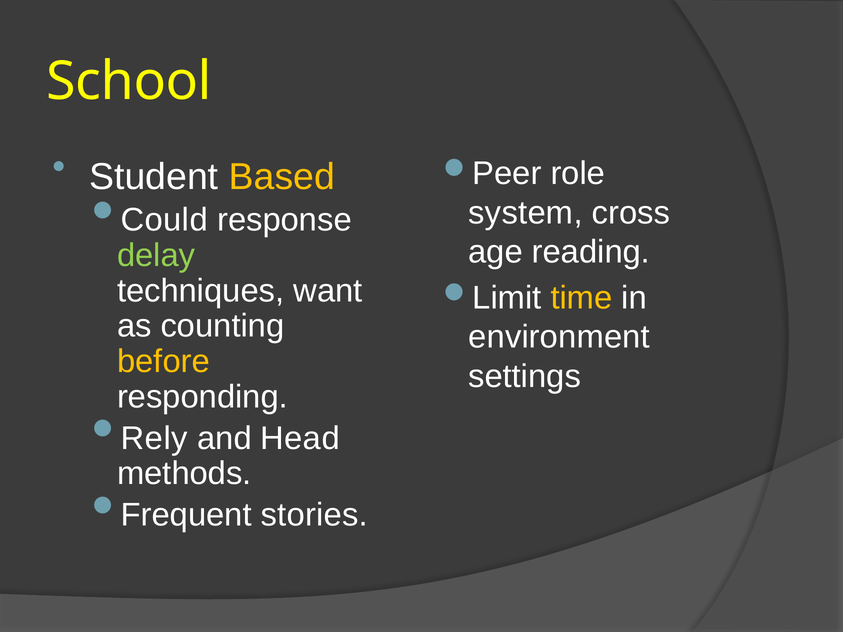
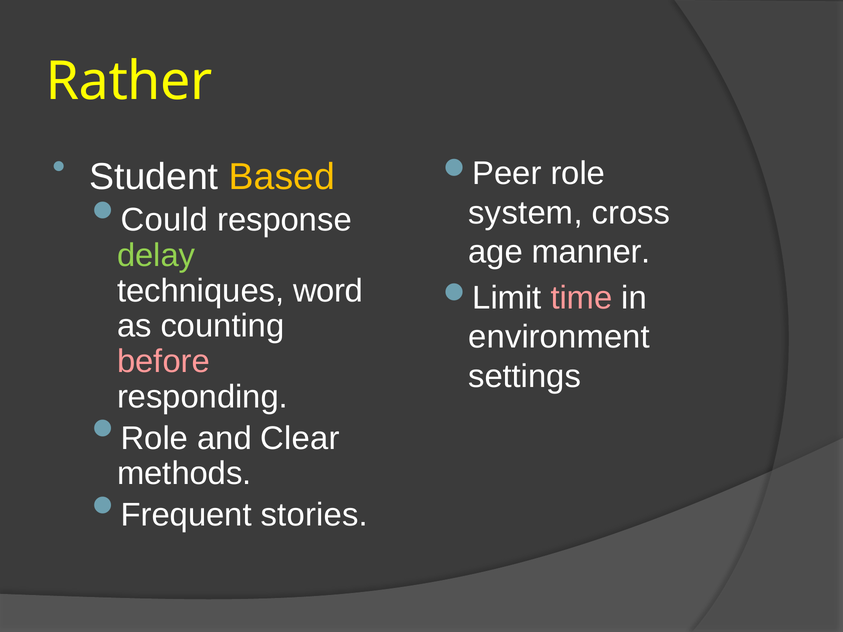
School: School -> Rather
reading: reading -> manner
want: want -> word
time colour: yellow -> pink
before colour: yellow -> pink
Rely at (154, 438): Rely -> Role
Head: Head -> Clear
